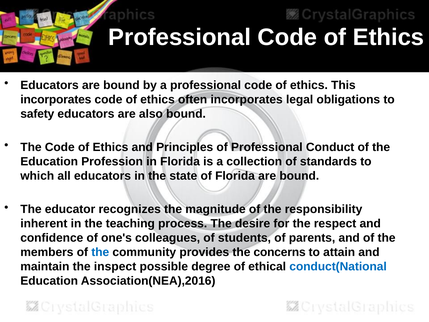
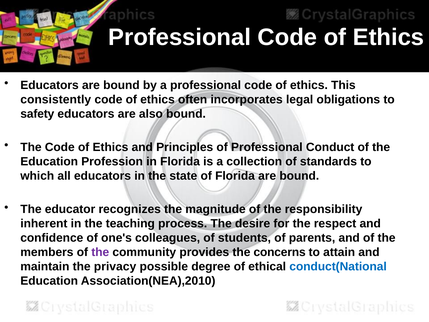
incorporates at (56, 100): incorporates -> consistently
the at (100, 252) colour: blue -> purple
inspect: inspect -> privacy
Association(NEA),2016: Association(NEA),2016 -> Association(NEA),2010
